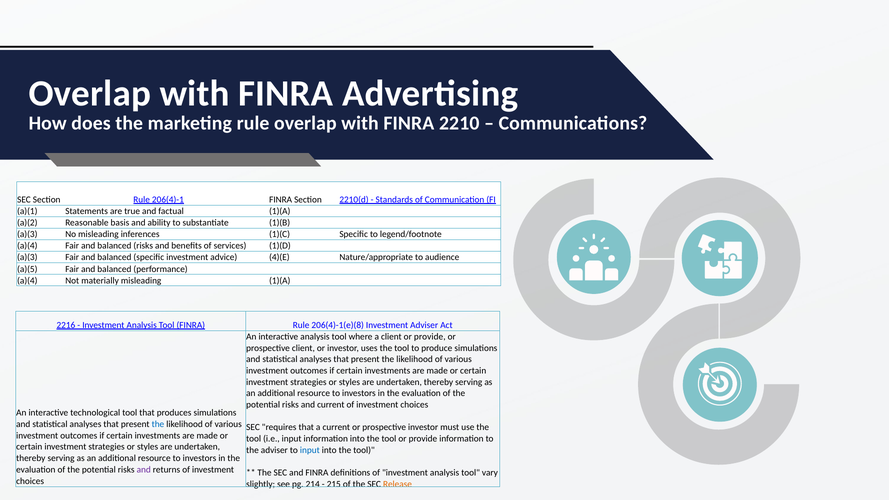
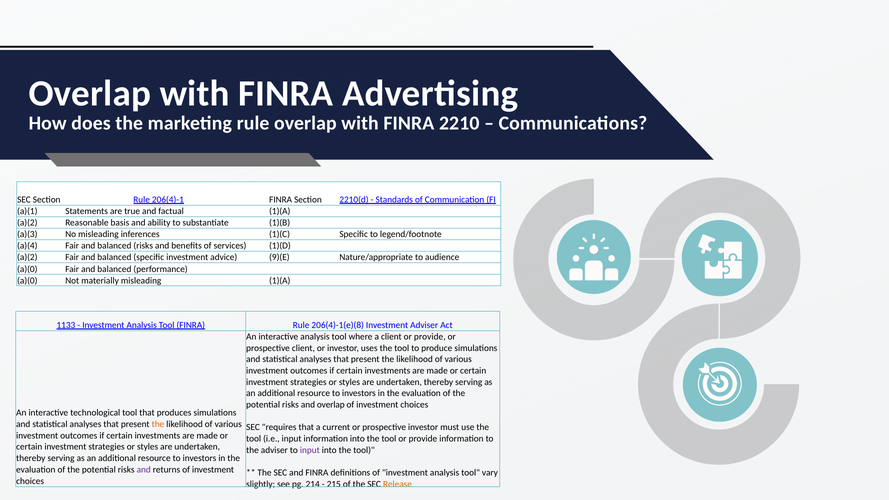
a)(3 at (27, 257): a)(3 -> a)(2
4)(E: 4)(E -> 9)(E
a)(5 at (27, 269): a)(5 -> a)(0
a)(4 at (27, 280): a)(4 -> a)(0
2216: 2216 -> 1133
and current: current -> overlap
the at (158, 424) colour: blue -> orange
input at (310, 450) colour: blue -> purple
